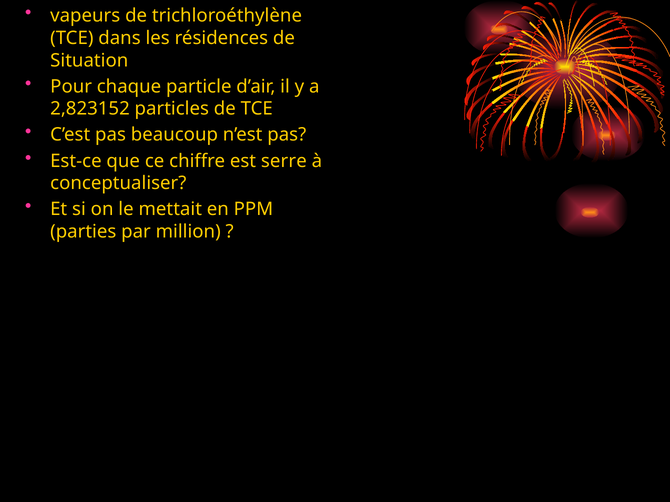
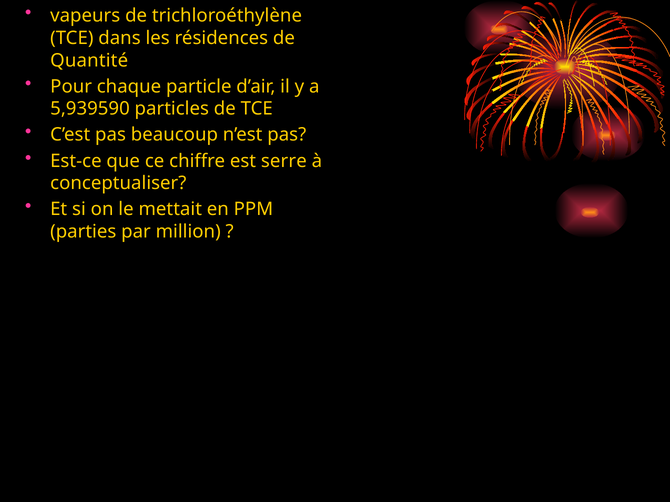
Situation: Situation -> Quantité
2,823152: 2,823152 -> 5,939590
